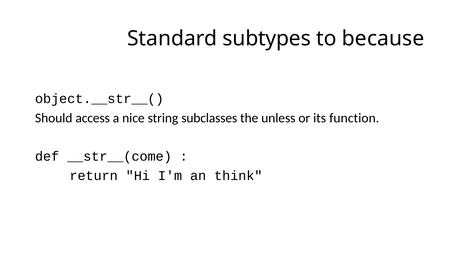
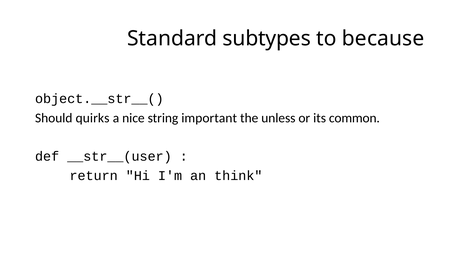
access: access -> quirks
subclasses: subclasses -> important
function: function -> common
__str__(come: __str__(come -> __str__(user
